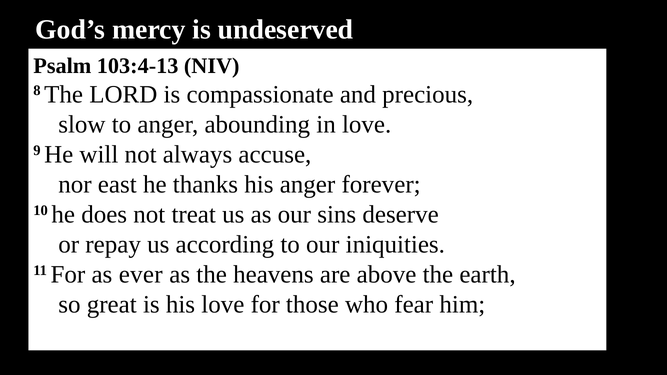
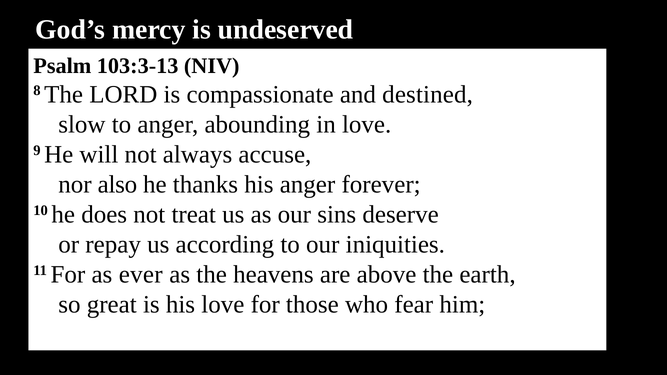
103:4-13: 103:4-13 -> 103:3-13
precious: precious -> destined
east: east -> also
